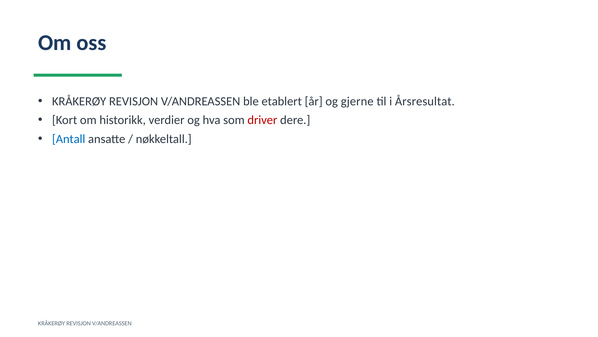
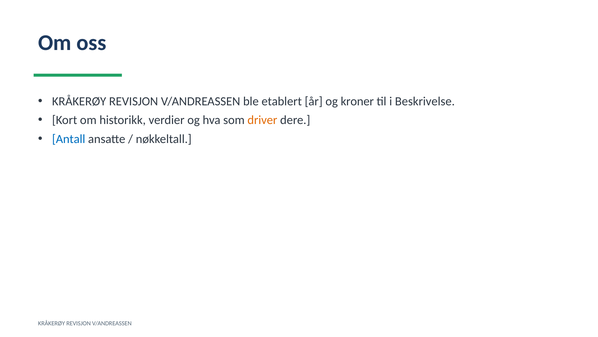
gjerne: gjerne -> kroner
Årsresultat: Årsresultat -> Beskrivelse
driver colour: red -> orange
